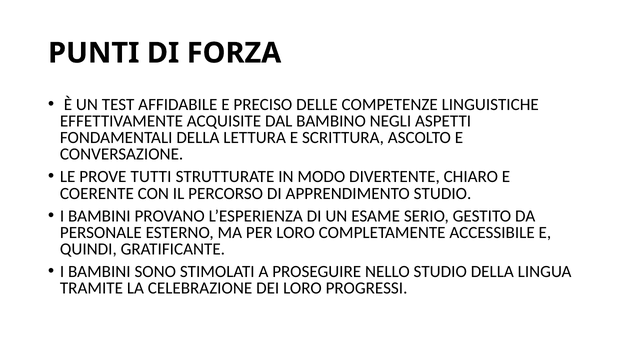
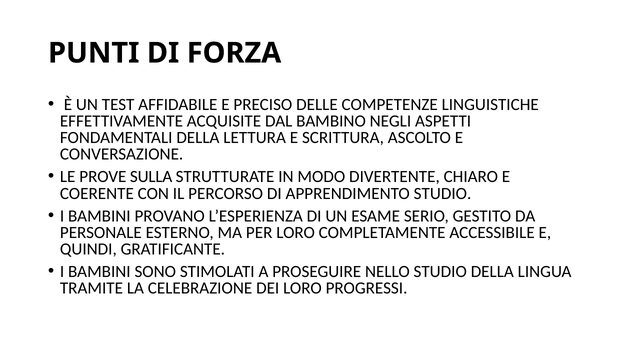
TUTTI: TUTTI -> SULLA
